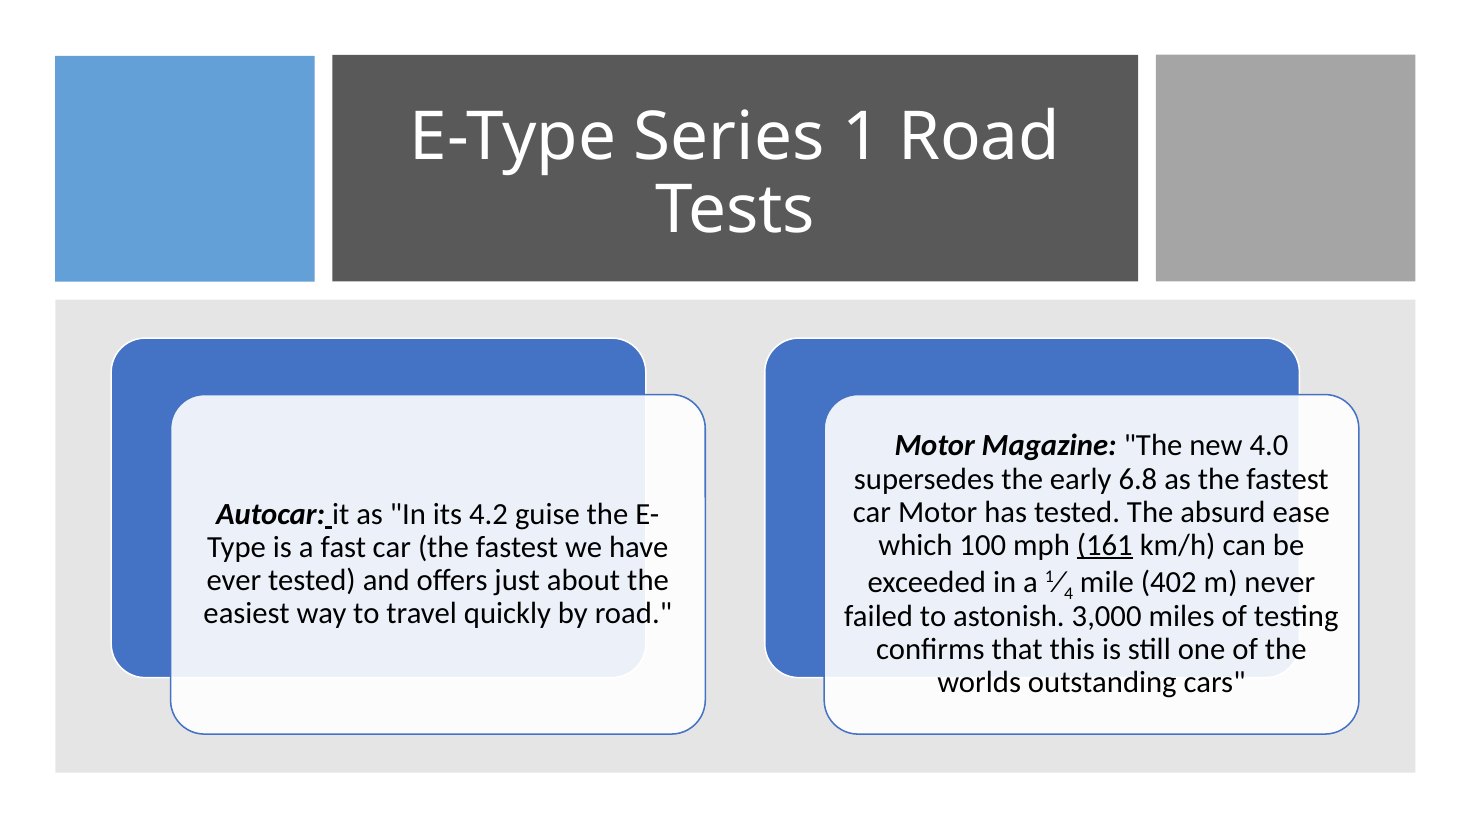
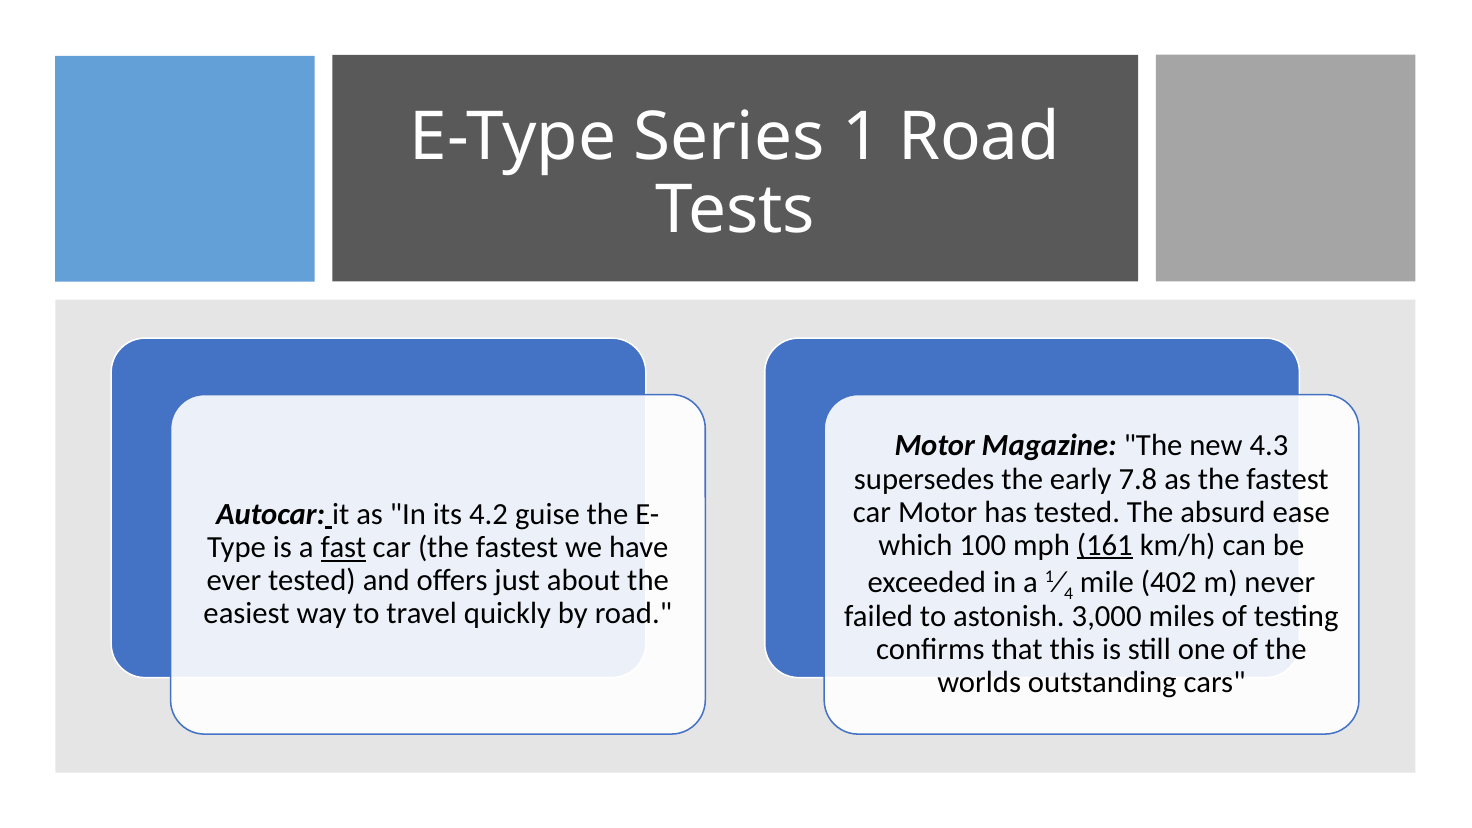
4.0: 4.0 -> 4.3
6.8: 6.8 -> 7.8
fast underline: none -> present
